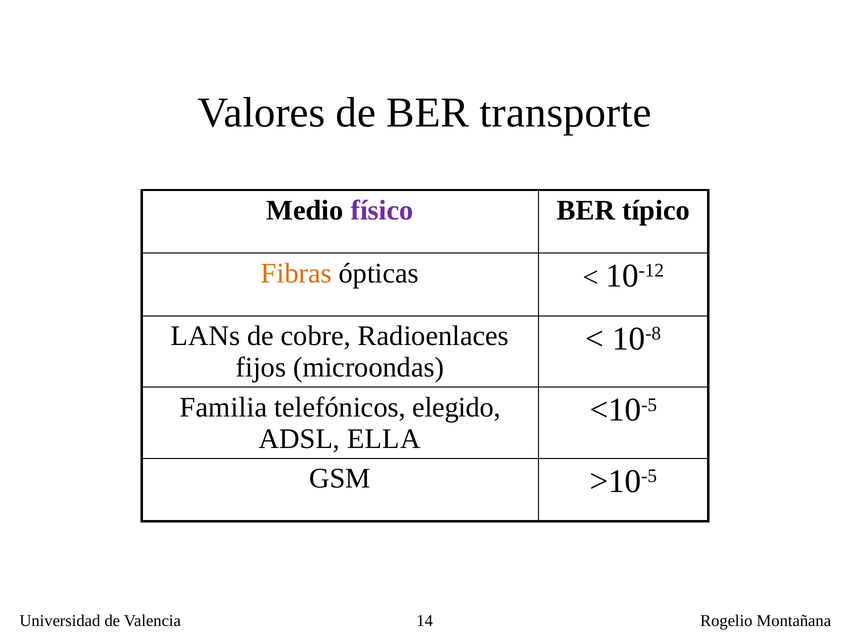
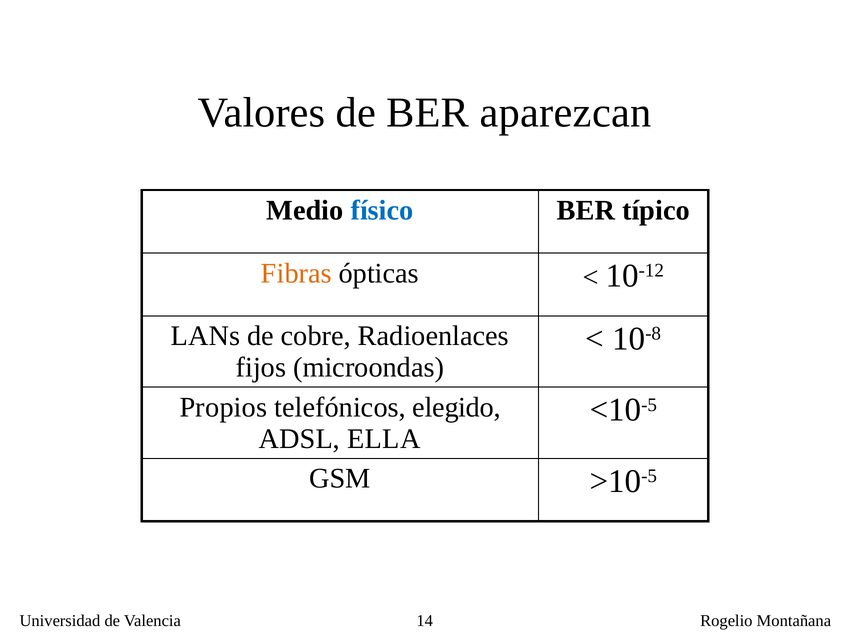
transporte: transporte -> aparezcan
físico colour: purple -> blue
Familia: Familia -> Propios
